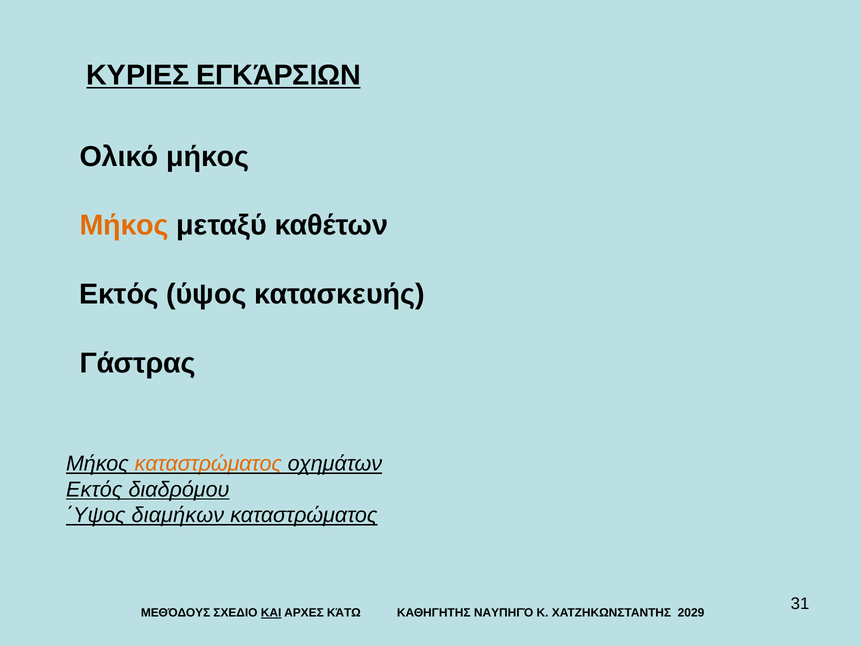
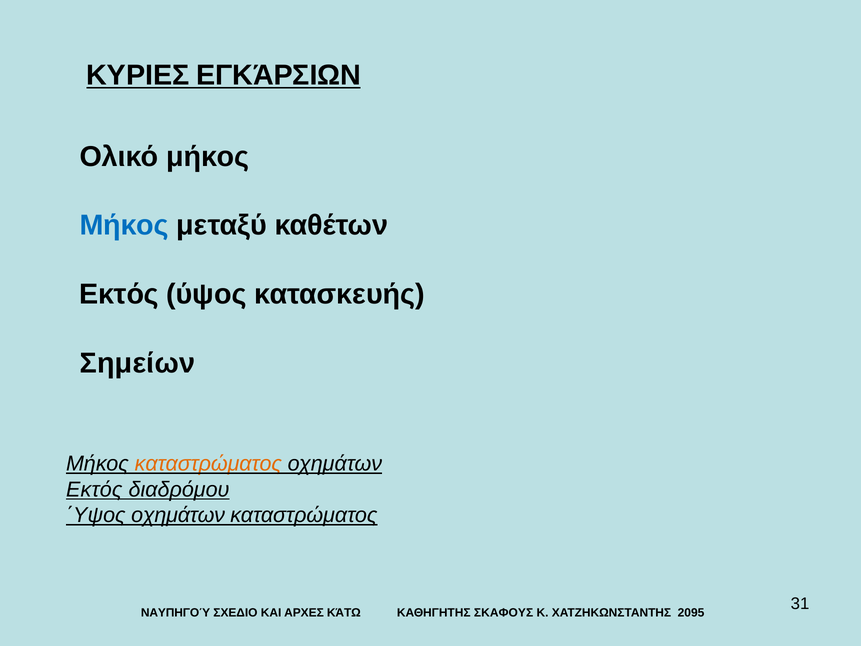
Μήκος at (124, 225) colour: orange -> blue
Γάστρας: Γάστρας -> Σημείων
΄Υψος διαμήκων: διαμήκων -> οχημάτων
ΜΕΘΌΔΟΥΣ: ΜΕΘΌΔΟΥΣ -> ΝΑΥΠΗΓΟΎ
ΚΑΙ underline: present -> none
ΝΑΥΠΗΓΌ: ΝΑΥΠΗΓΌ -> ΣΚΑΦΟΥΣ
2029: 2029 -> 2095
